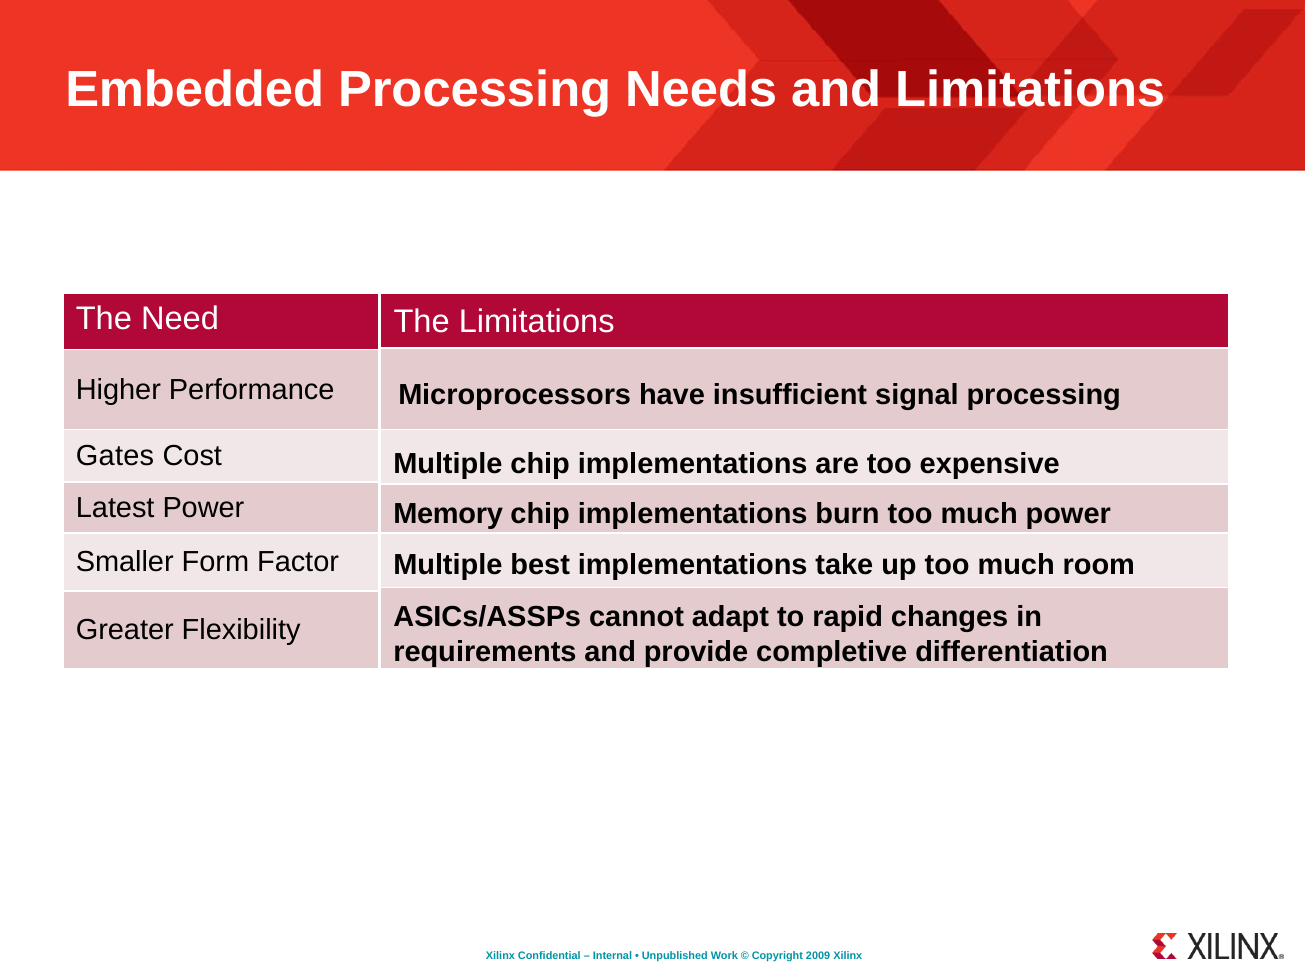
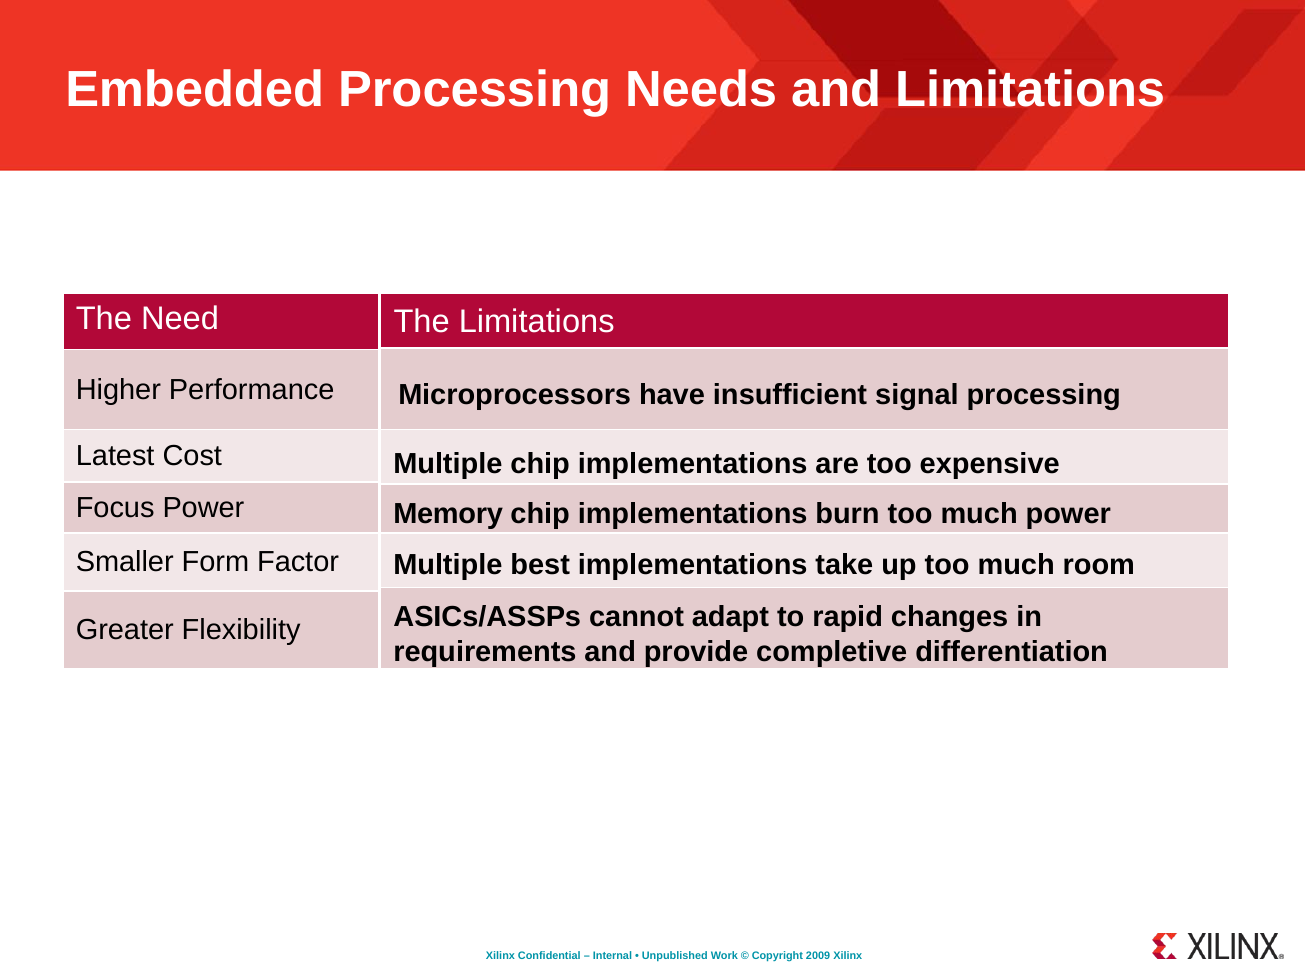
Gates: Gates -> Latest
Latest: Latest -> Focus
